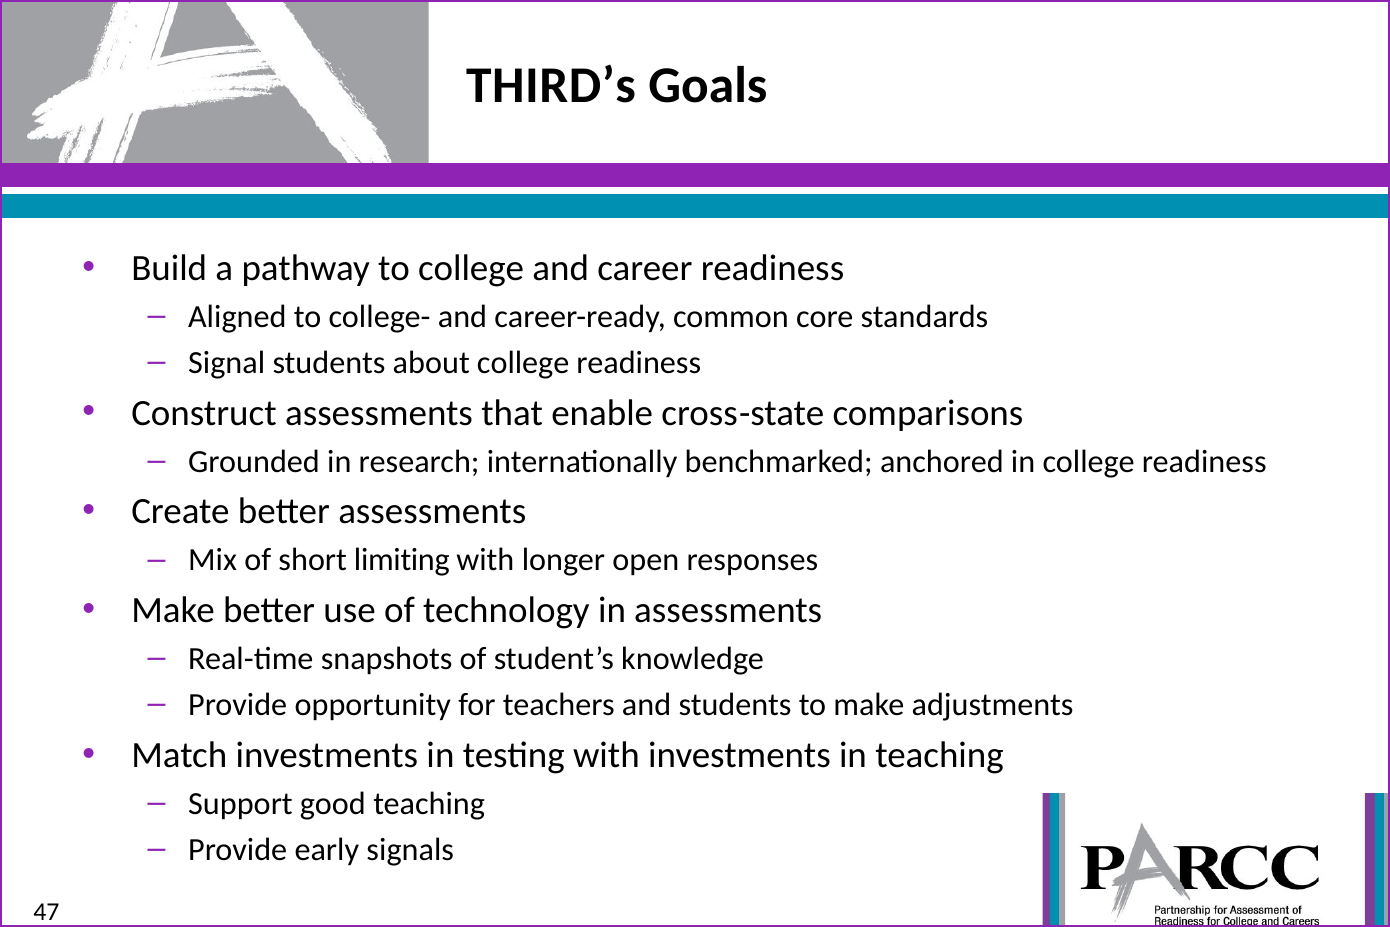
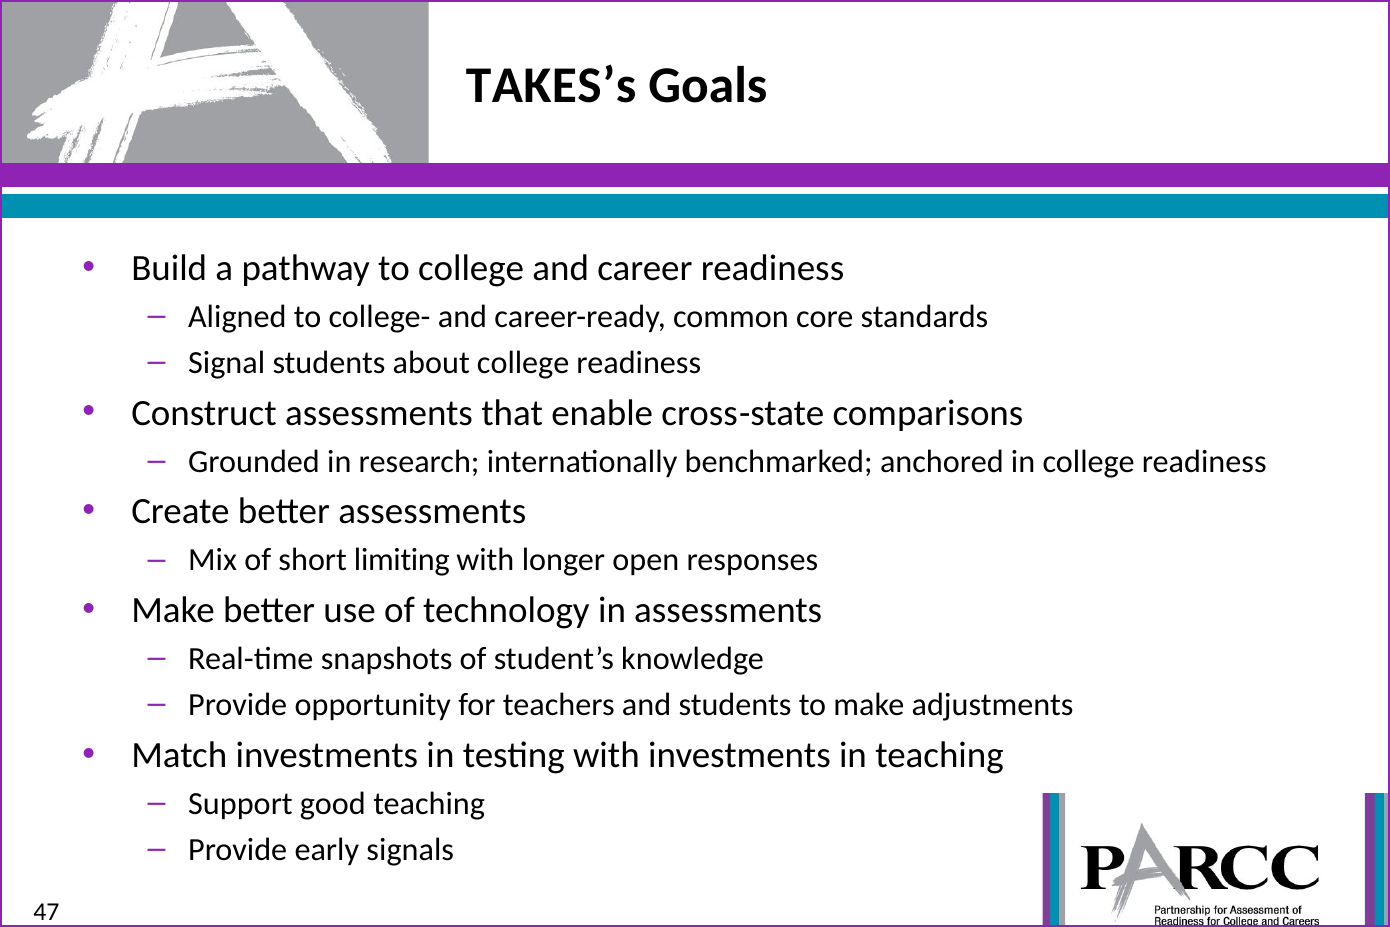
THIRD’s: THIRD’s -> TAKES’s
